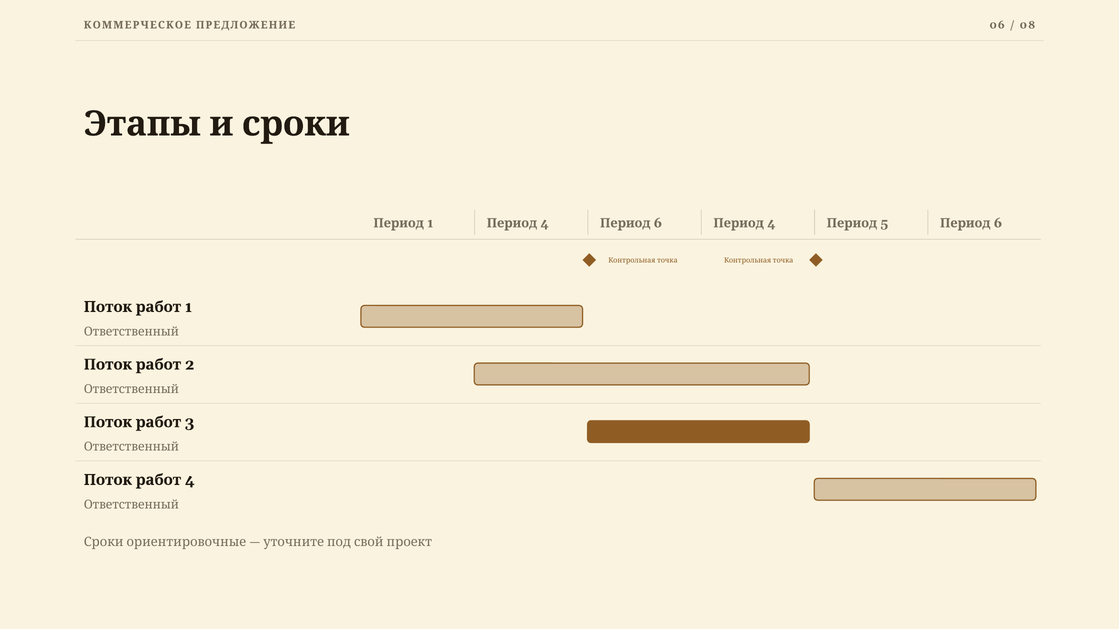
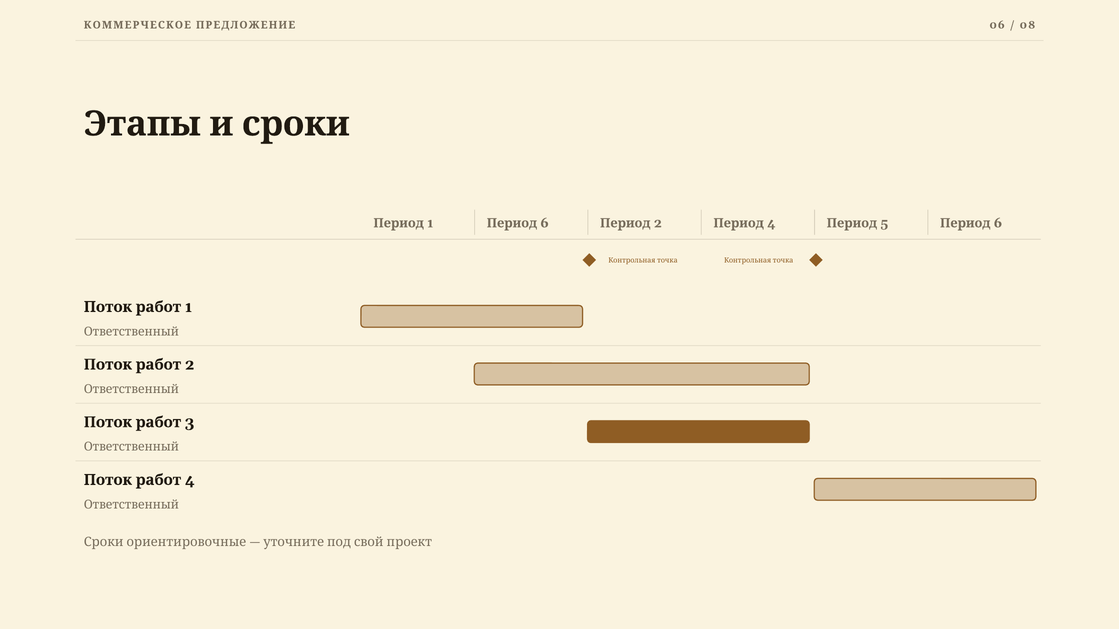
4 at (545, 223): 4 -> 6
6 at (658, 223): 6 -> 2
